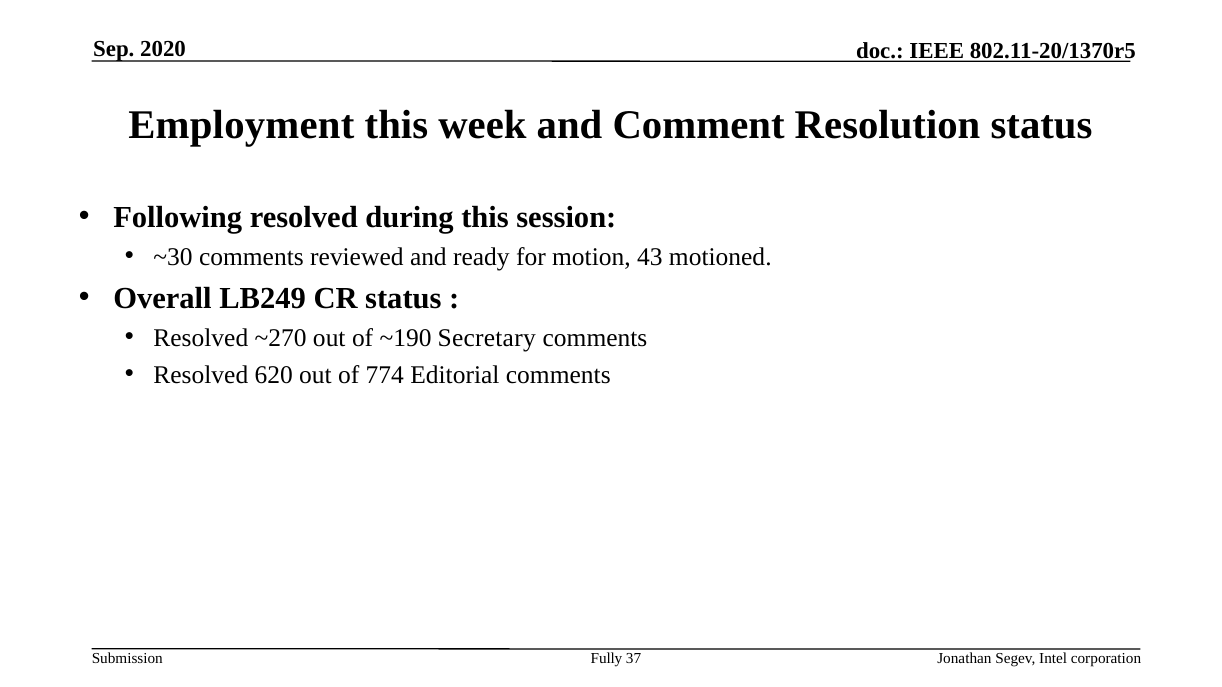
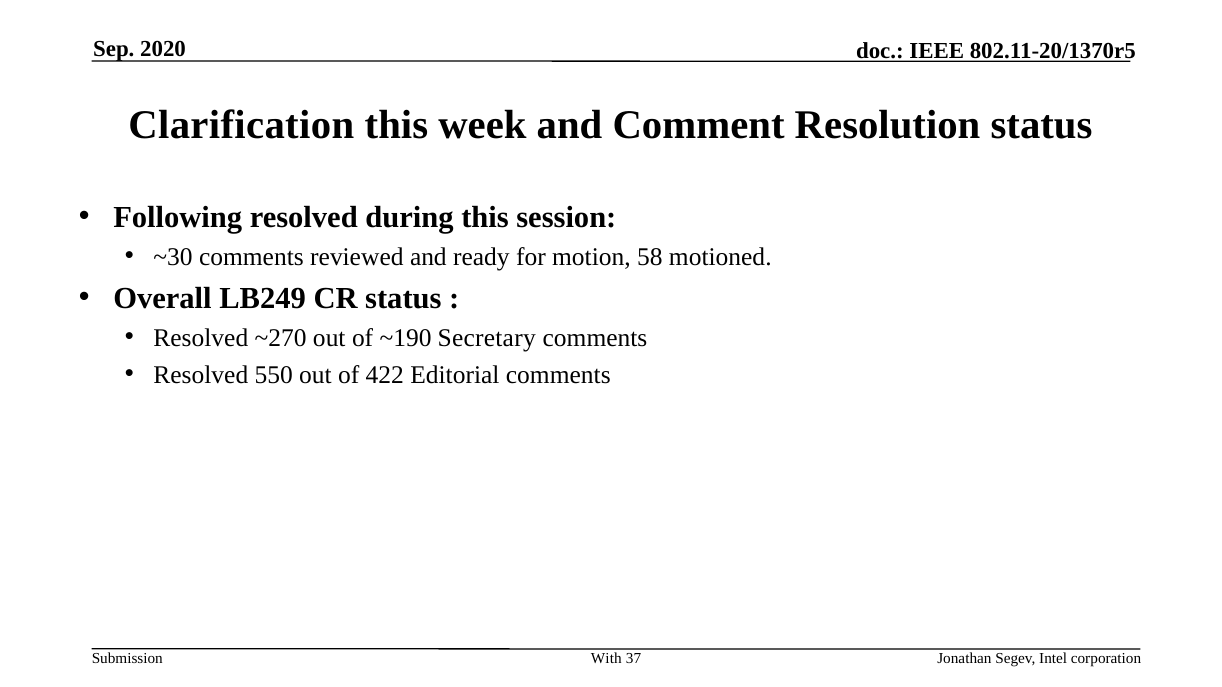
Employment: Employment -> Clarification
43: 43 -> 58
620: 620 -> 550
774: 774 -> 422
Fully: Fully -> With
